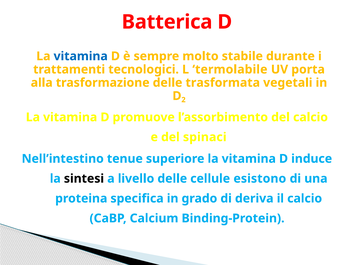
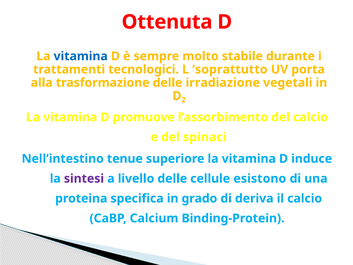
Batterica: Batterica -> Ottenuta
termolabile: termolabile -> soprattutto
trasformata: trasformata -> irradiazione
sintesi colour: black -> purple
